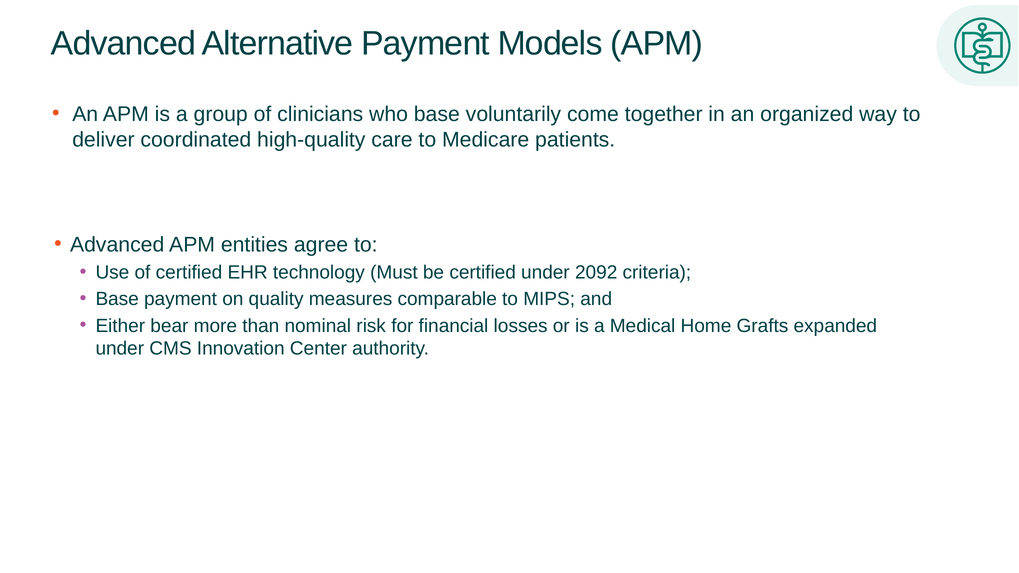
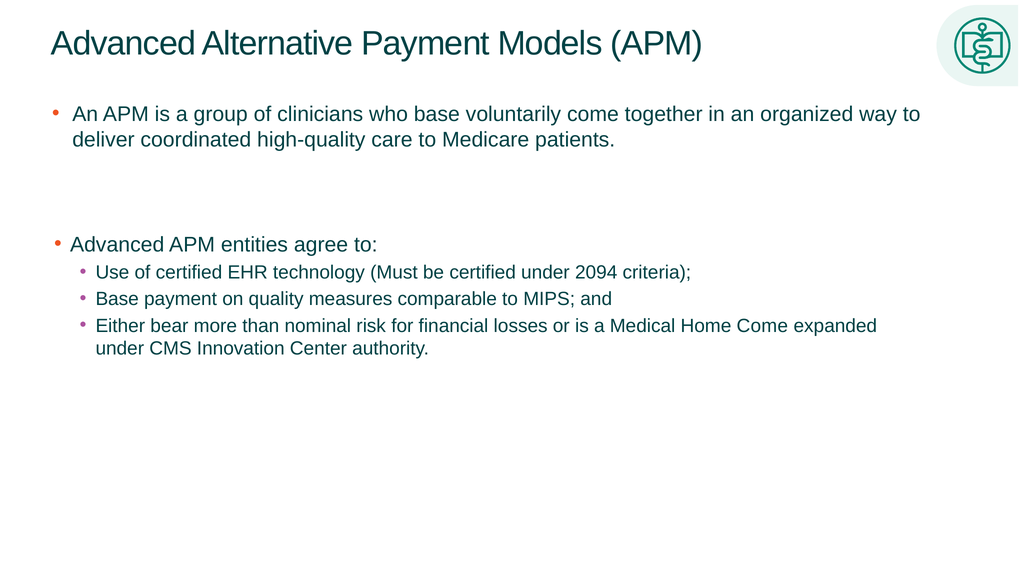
2092: 2092 -> 2094
Home Grafts: Grafts -> Come
